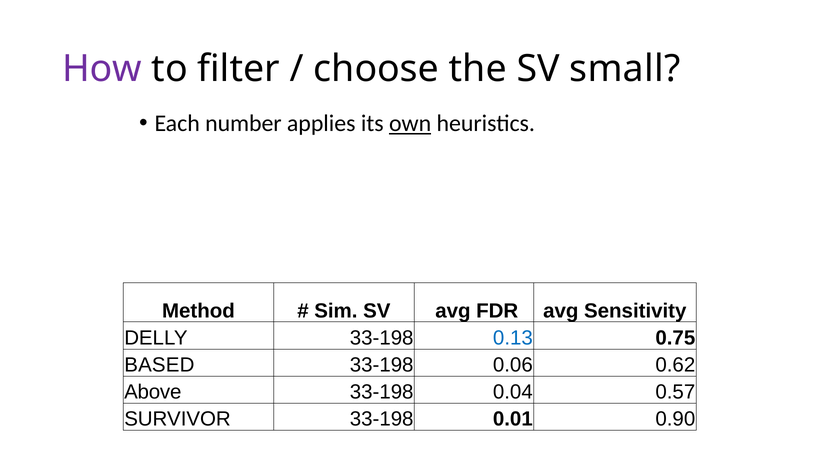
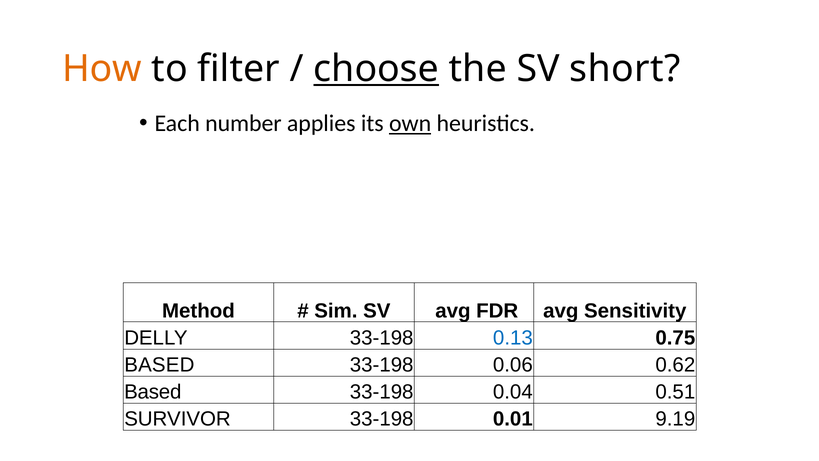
How colour: purple -> orange
choose underline: none -> present
small: small -> short
Above at (153, 392): Above -> Based
0.57: 0.57 -> 0.51
0.90: 0.90 -> 9.19
